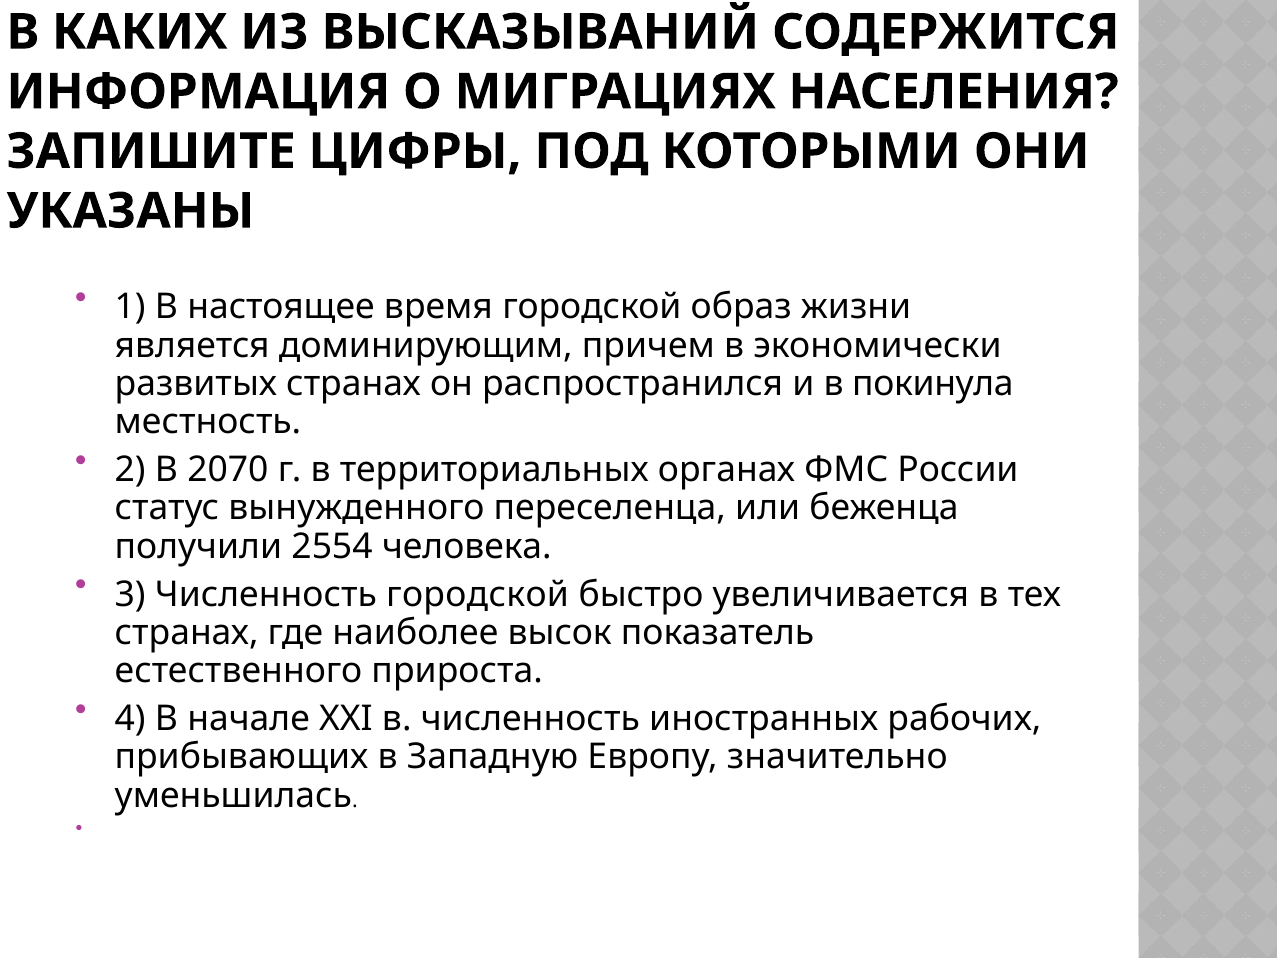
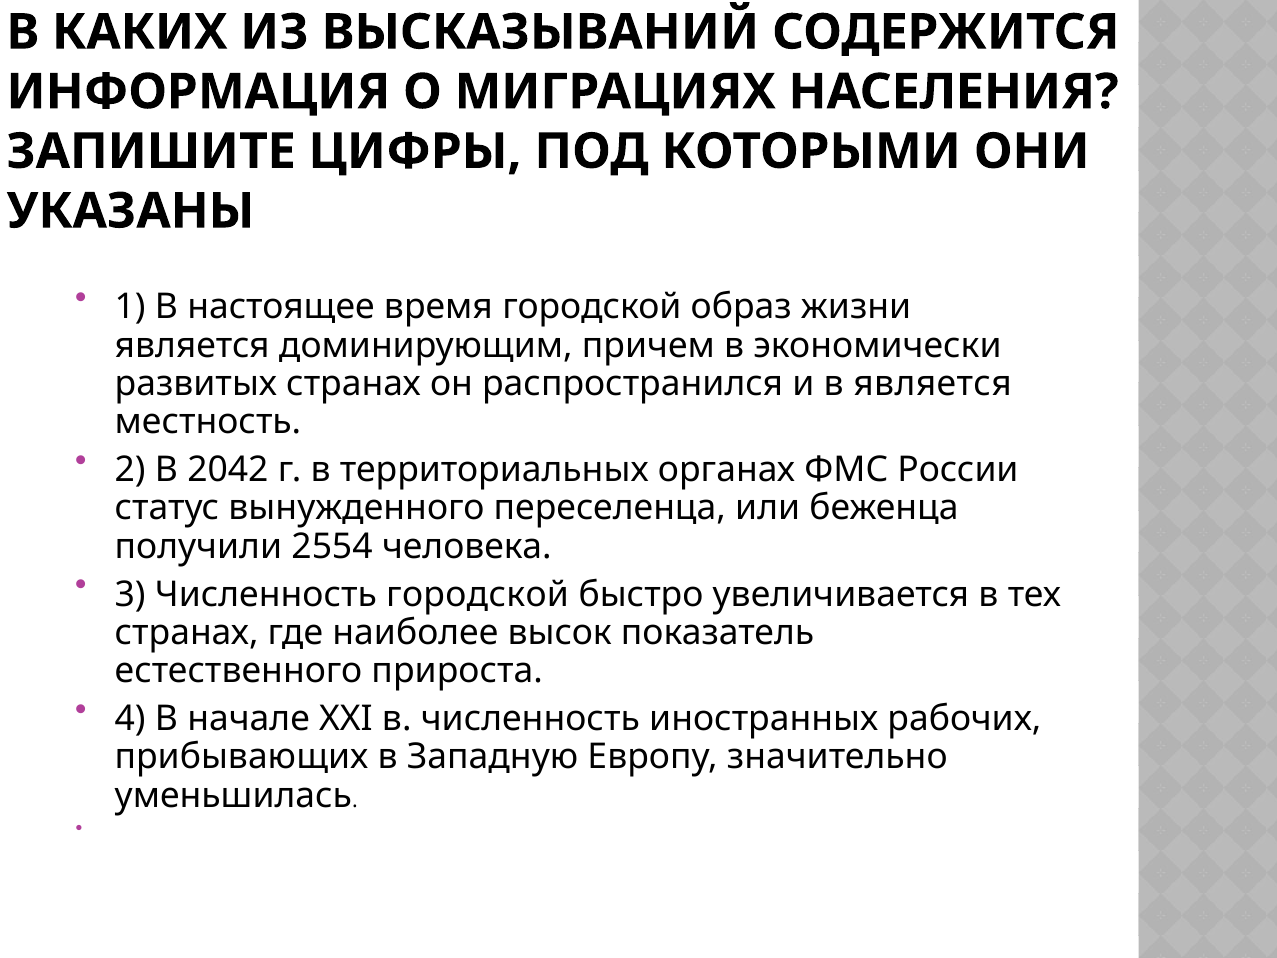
в покинула: покинула -> является
2070: 2070 -> 2042
